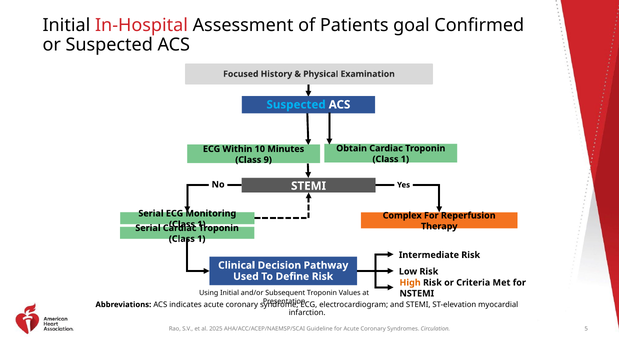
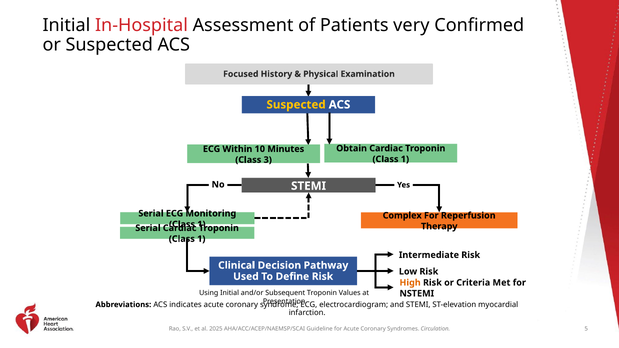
goal: goal -> very
Suspected at (296, 105) colour: light blue -> yellow
9: 9 -> 3
